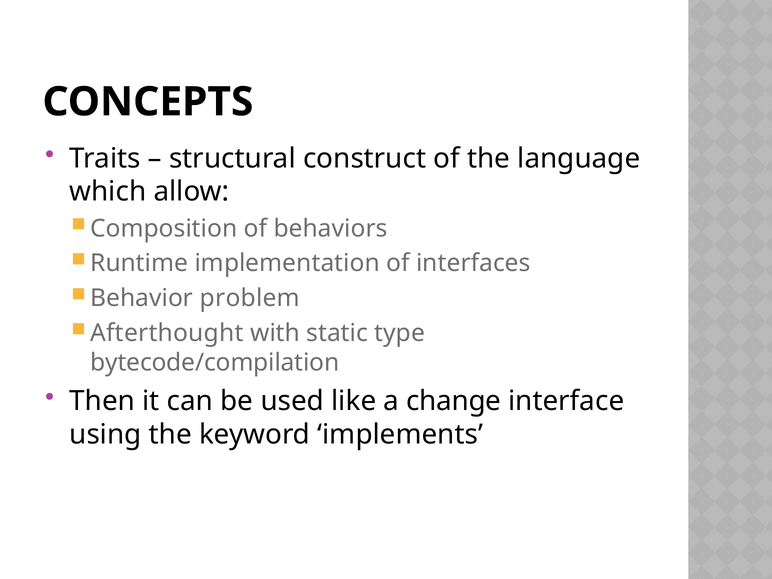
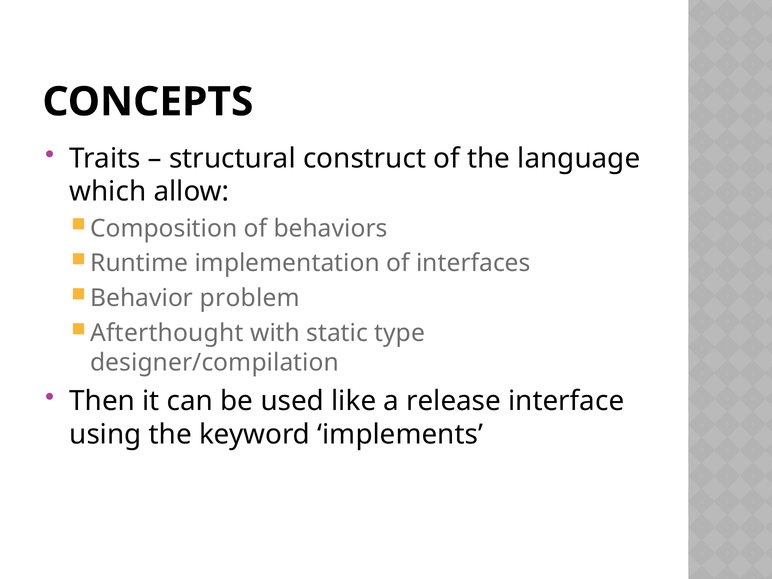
bytecode/compilation: bytecode/compilation -> designer/compilation
change: change -> release
